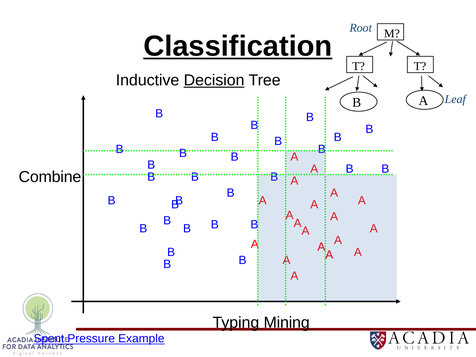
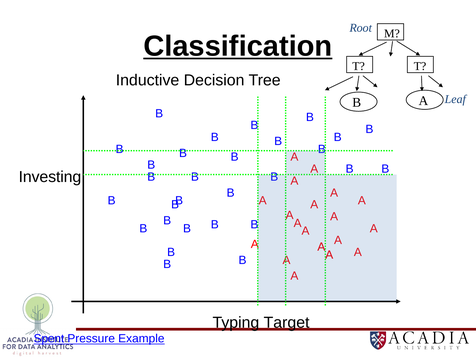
Decision underline: present -> none
Combine: Combine -> Investing
Mining: Mining -> Target
